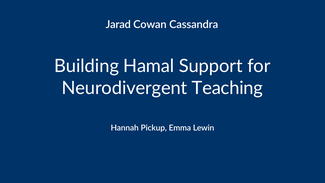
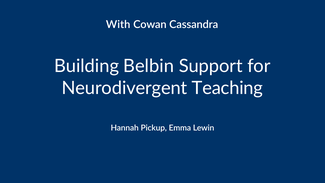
Jarad: Jarad -> With
Hamal: Hamal -> Belbin
